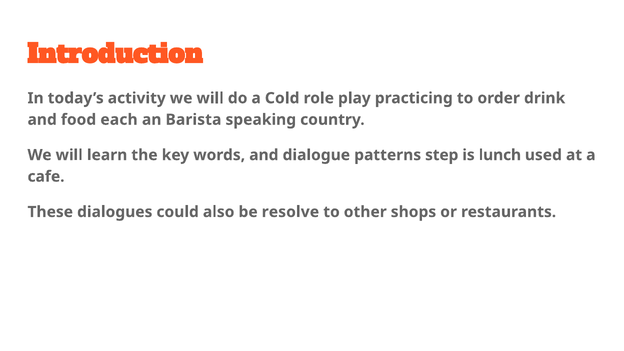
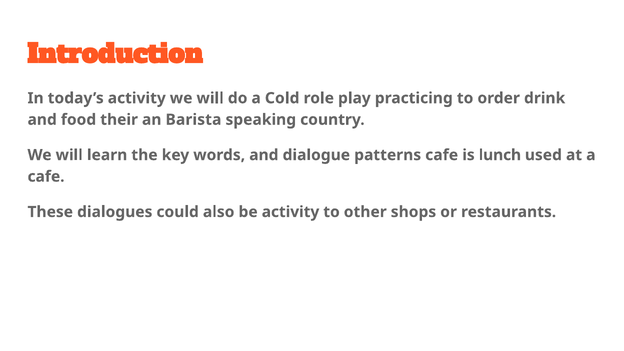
each: each -> their
patterns step: step -> cafe
be resolve: resolve -> activity
